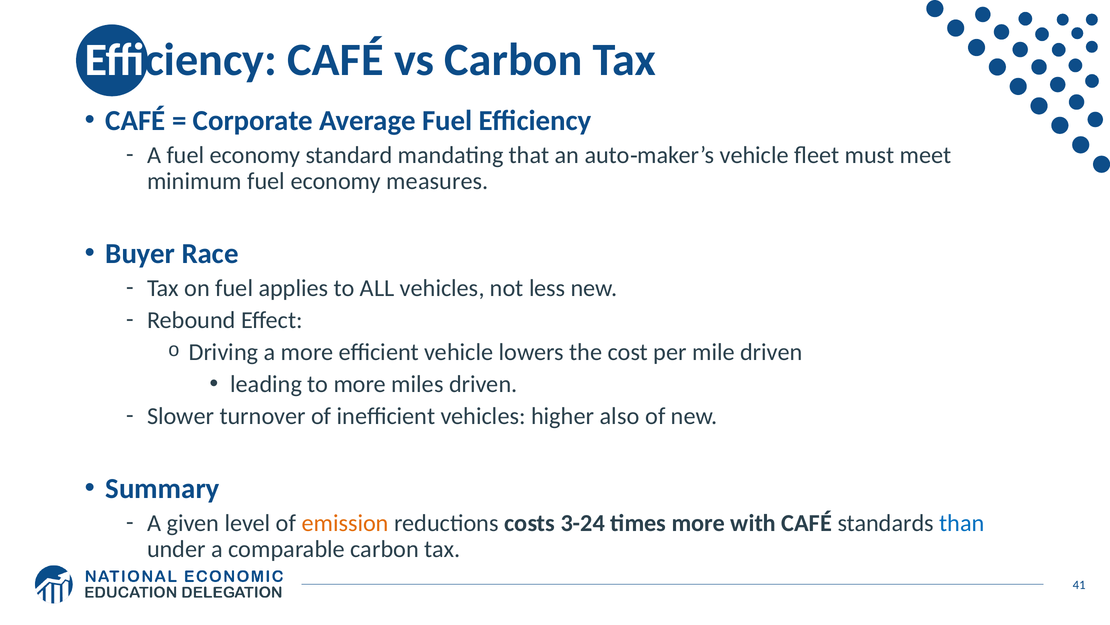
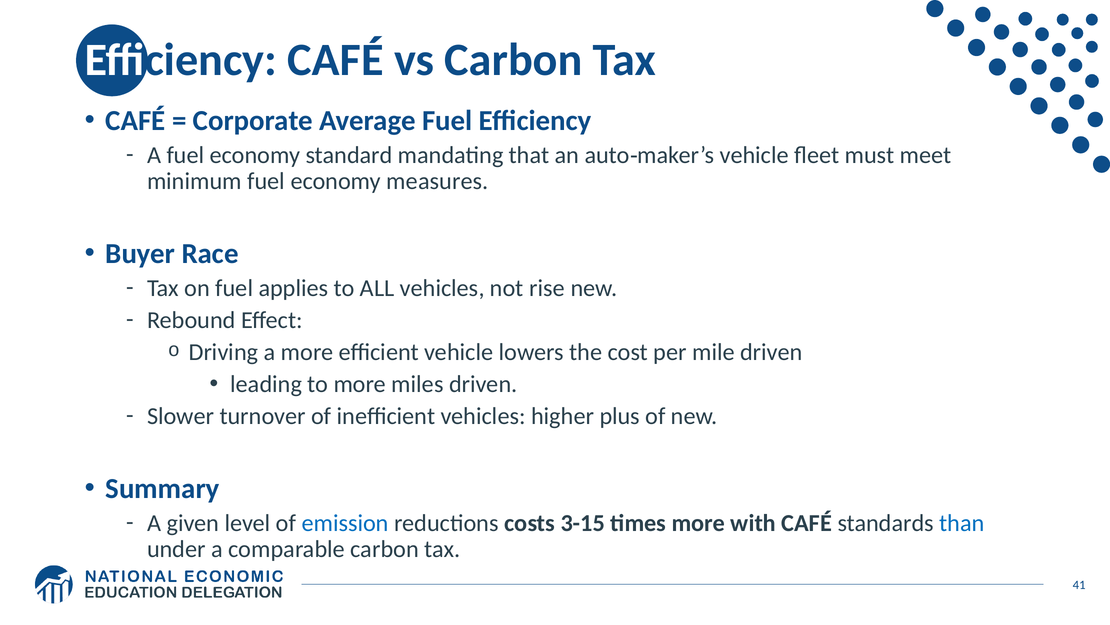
less: less -> rise
also: also -> plus
emission colour: orange -> blue
3-24: 3-24 -> 3-15
